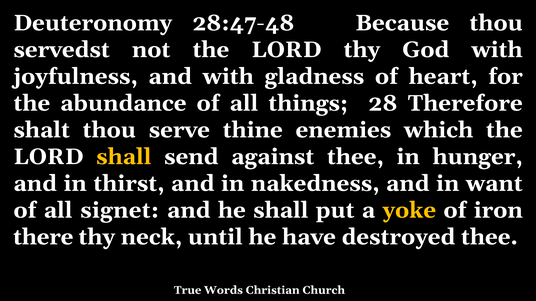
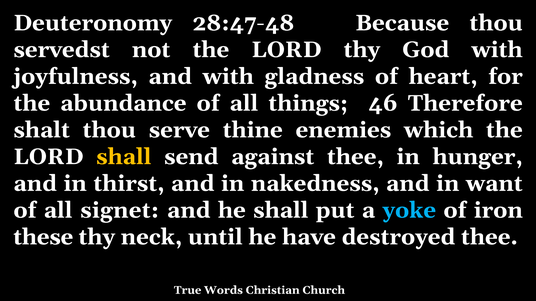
28: 28 -> 46
yoke colour: yellow -> light blue
there: there -> these
